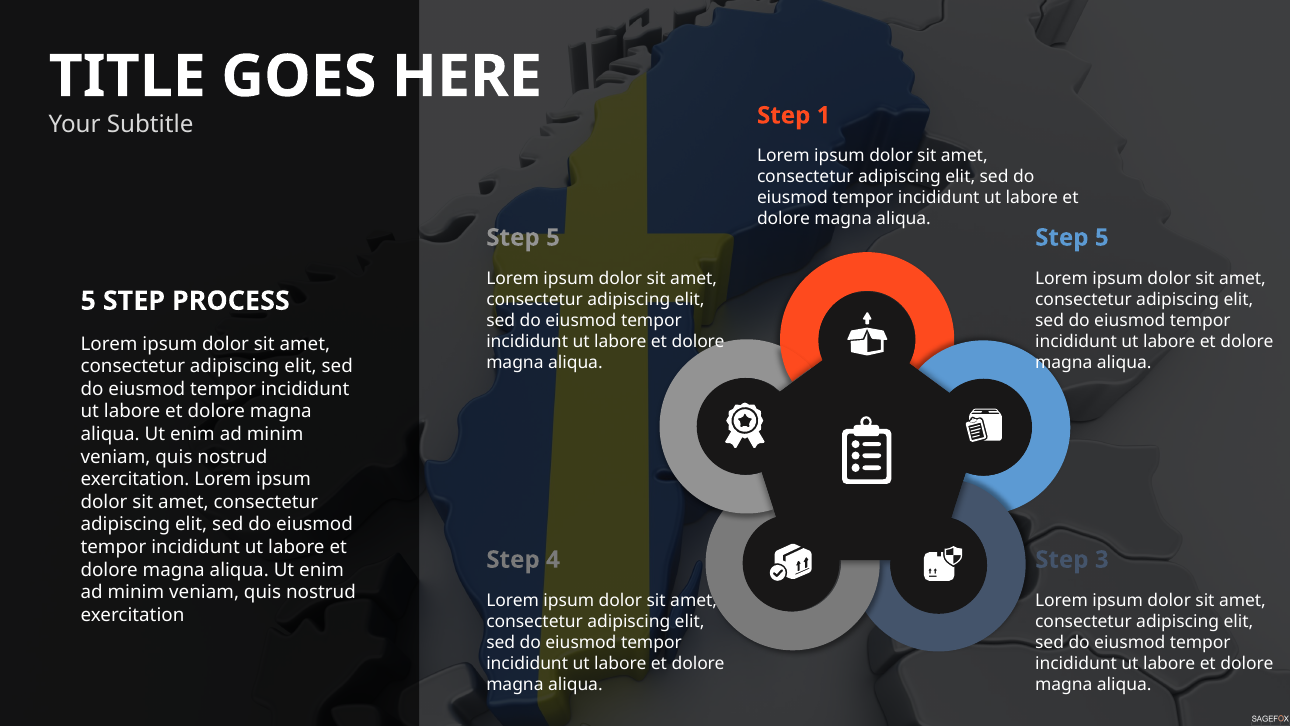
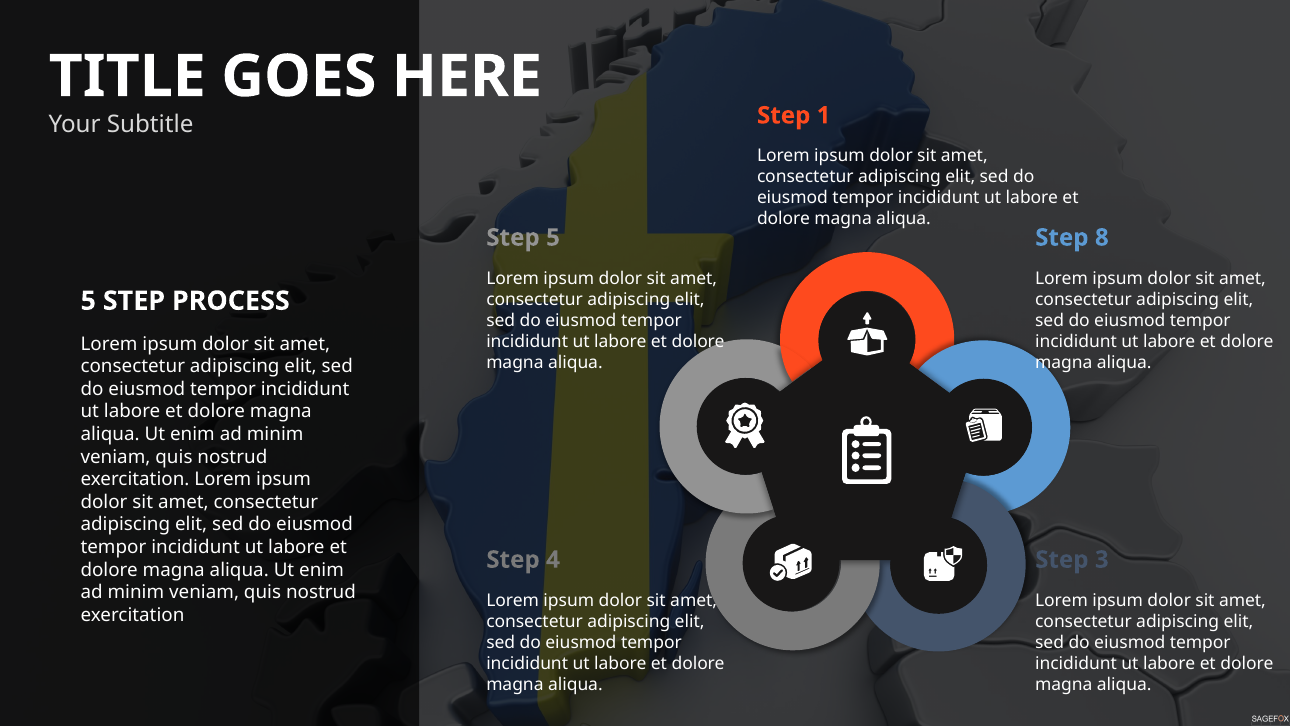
5 at (1102, 237): 5 -> 8
